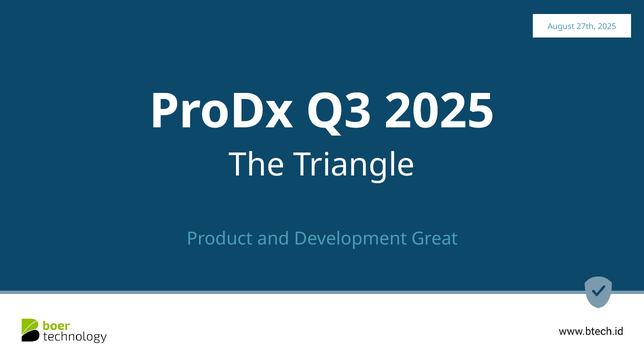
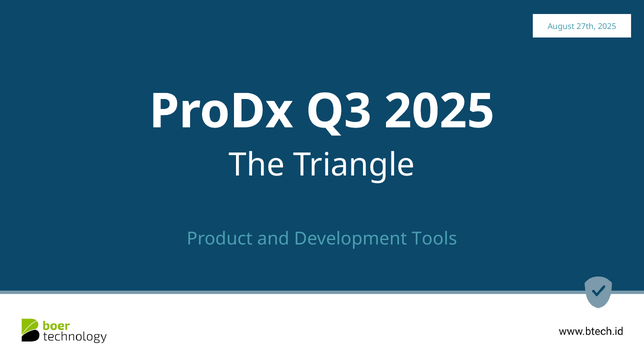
Great: Great -> Tools
